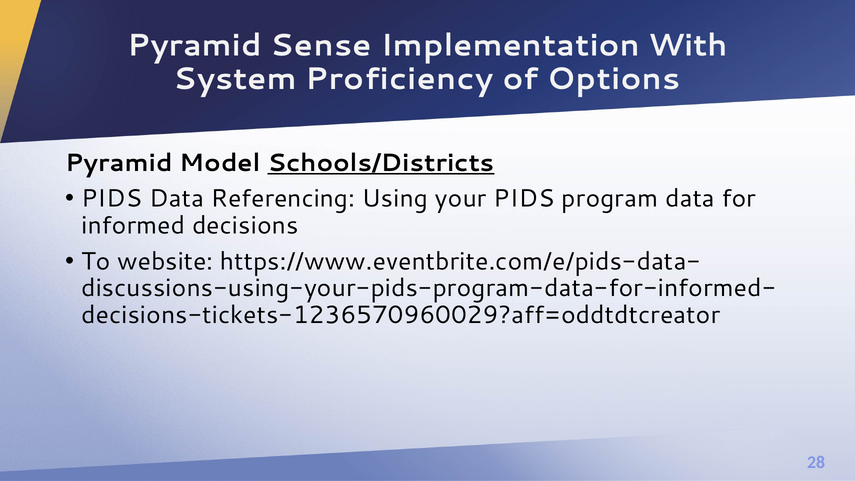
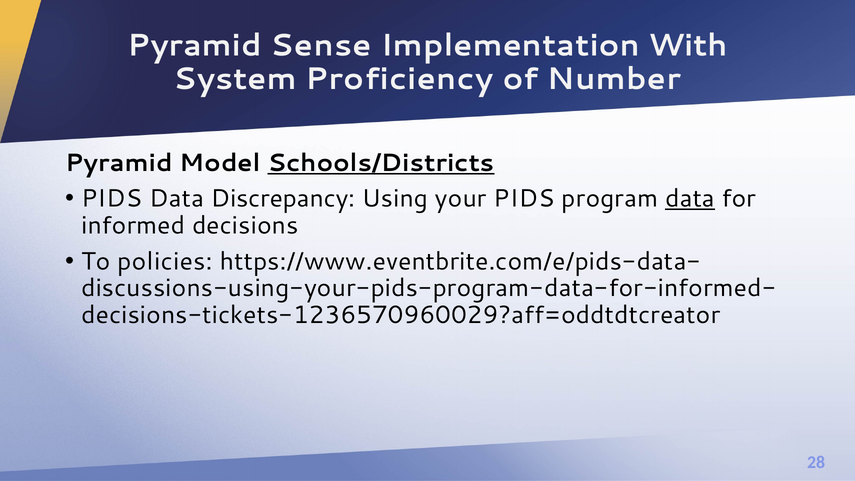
Options: Options -> Number
Referencing: Referencing -> Discrepancy
data at (690, 199) underline: none -> present
website: website -> policies
